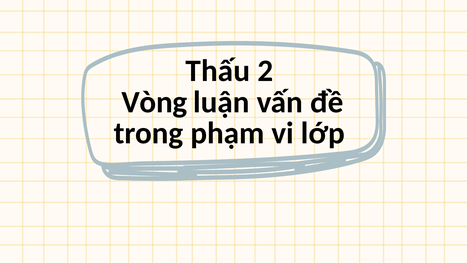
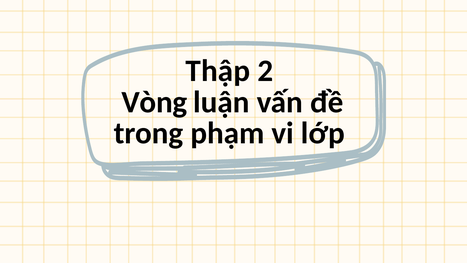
Thấu: Thấu -> Thập
